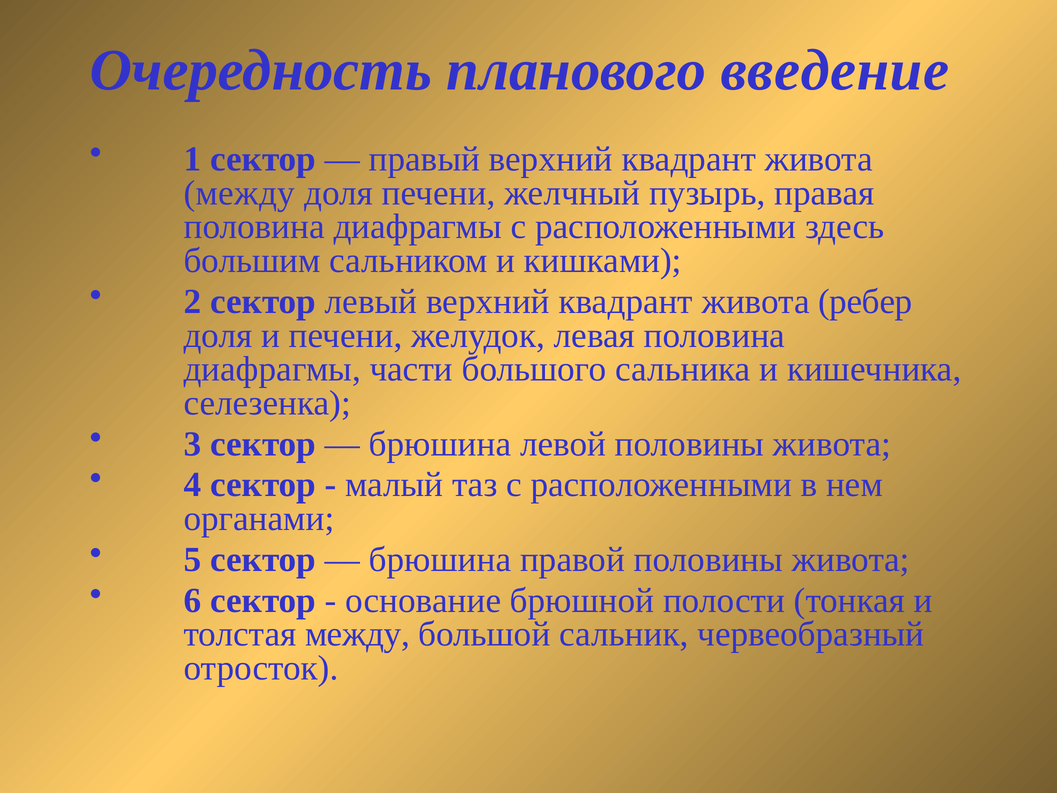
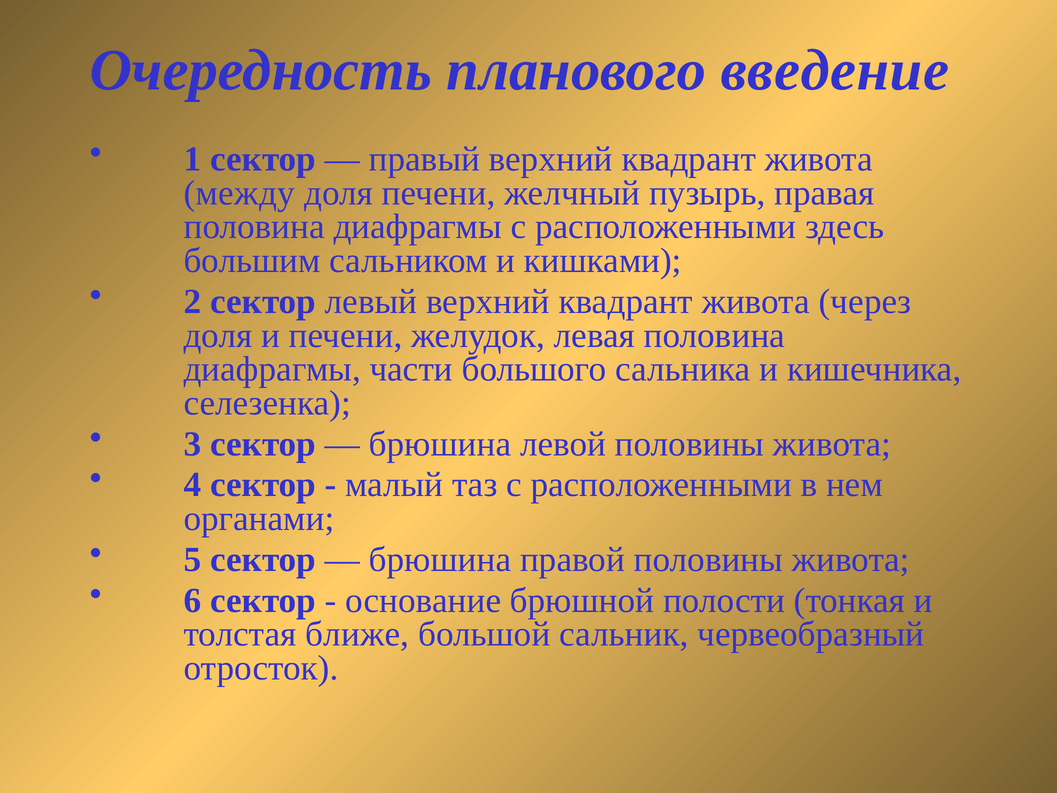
ребер: ребер -> через
толстая между: между -> ближе
